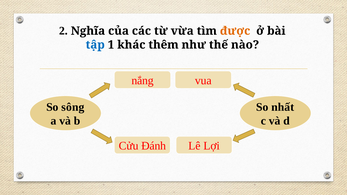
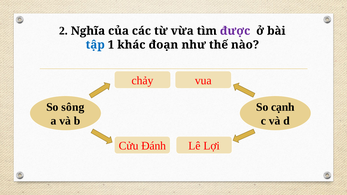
được colour: orange -> purple
thêm: thêm -> đoạn
nắng: nắng -> chảy
nhất: nhất -> cạnh
